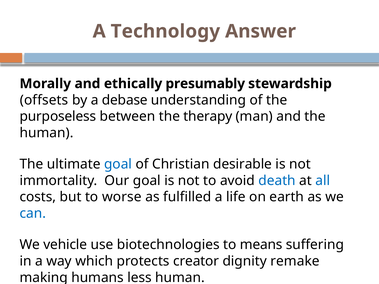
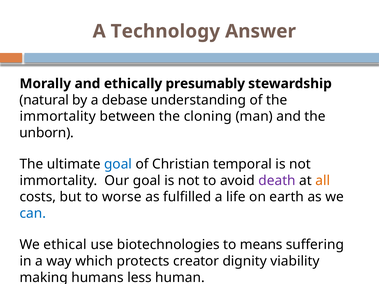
offsets: offsets -> natural
purposeless at (58, 117): purposeless -> immortality
therapy: therapy -> cloning
human at (47, 133): human -> unborn
desirable: desirable -> temporal
death colour: blue -> purple
all colour: blue -> orange
vehicle: vehicle -> ethical
remake: remake -> viability
